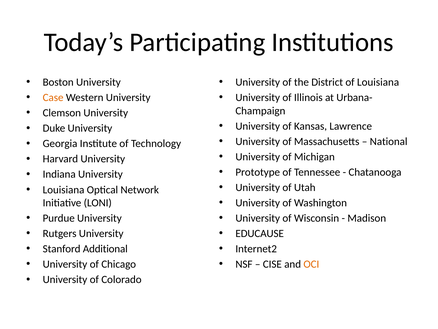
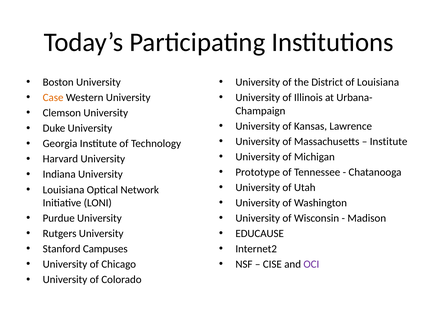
National at (389, 141): National -> Institute
Additional: Additional -> Campuses
OCI colour: orange -> purple
